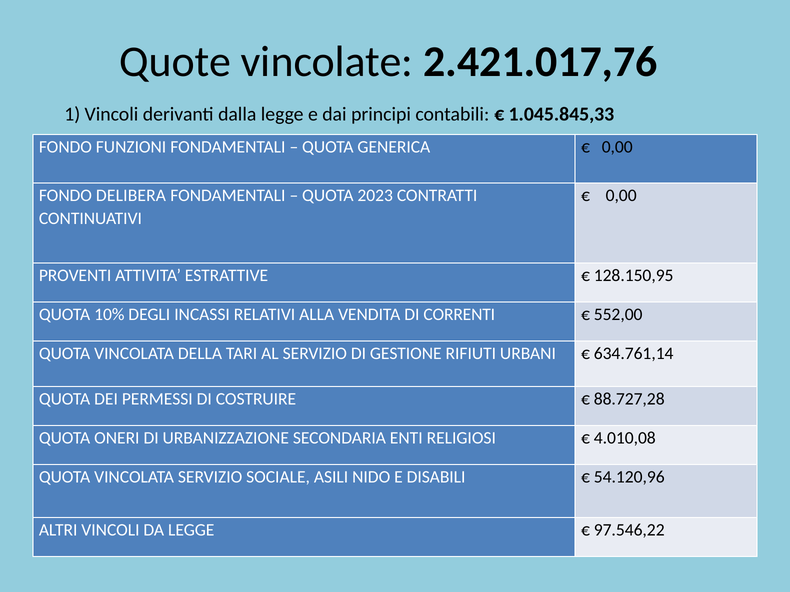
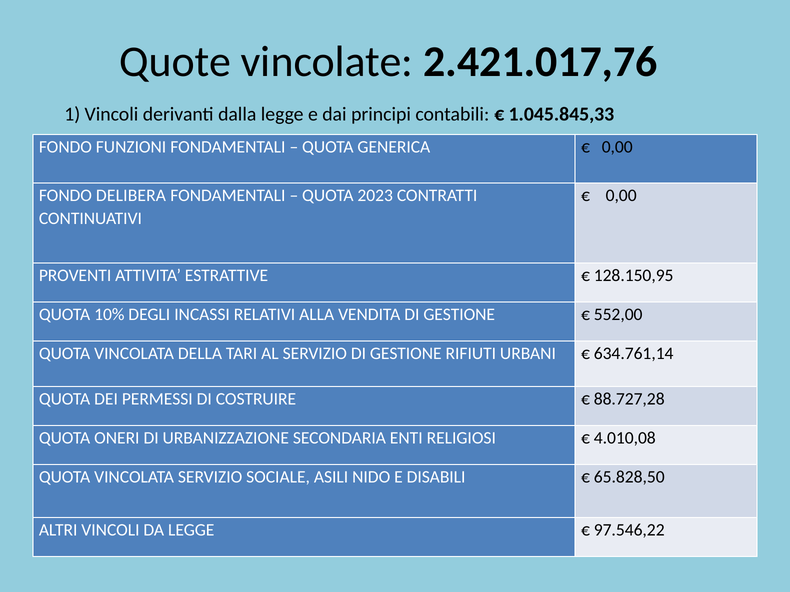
VENDITA DI CORRENTI: CORRENTI -> GESTIONE
54.120,96: 54.120,96 -> 65.828,50
